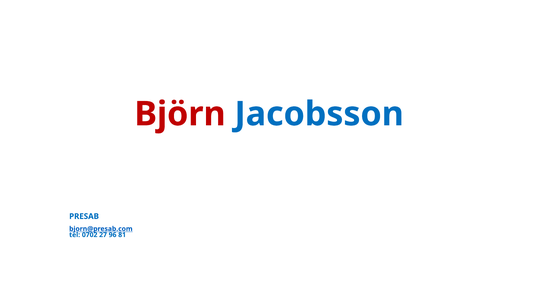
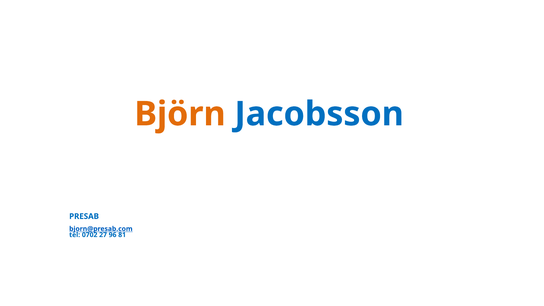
Björn colour: red -> orange
